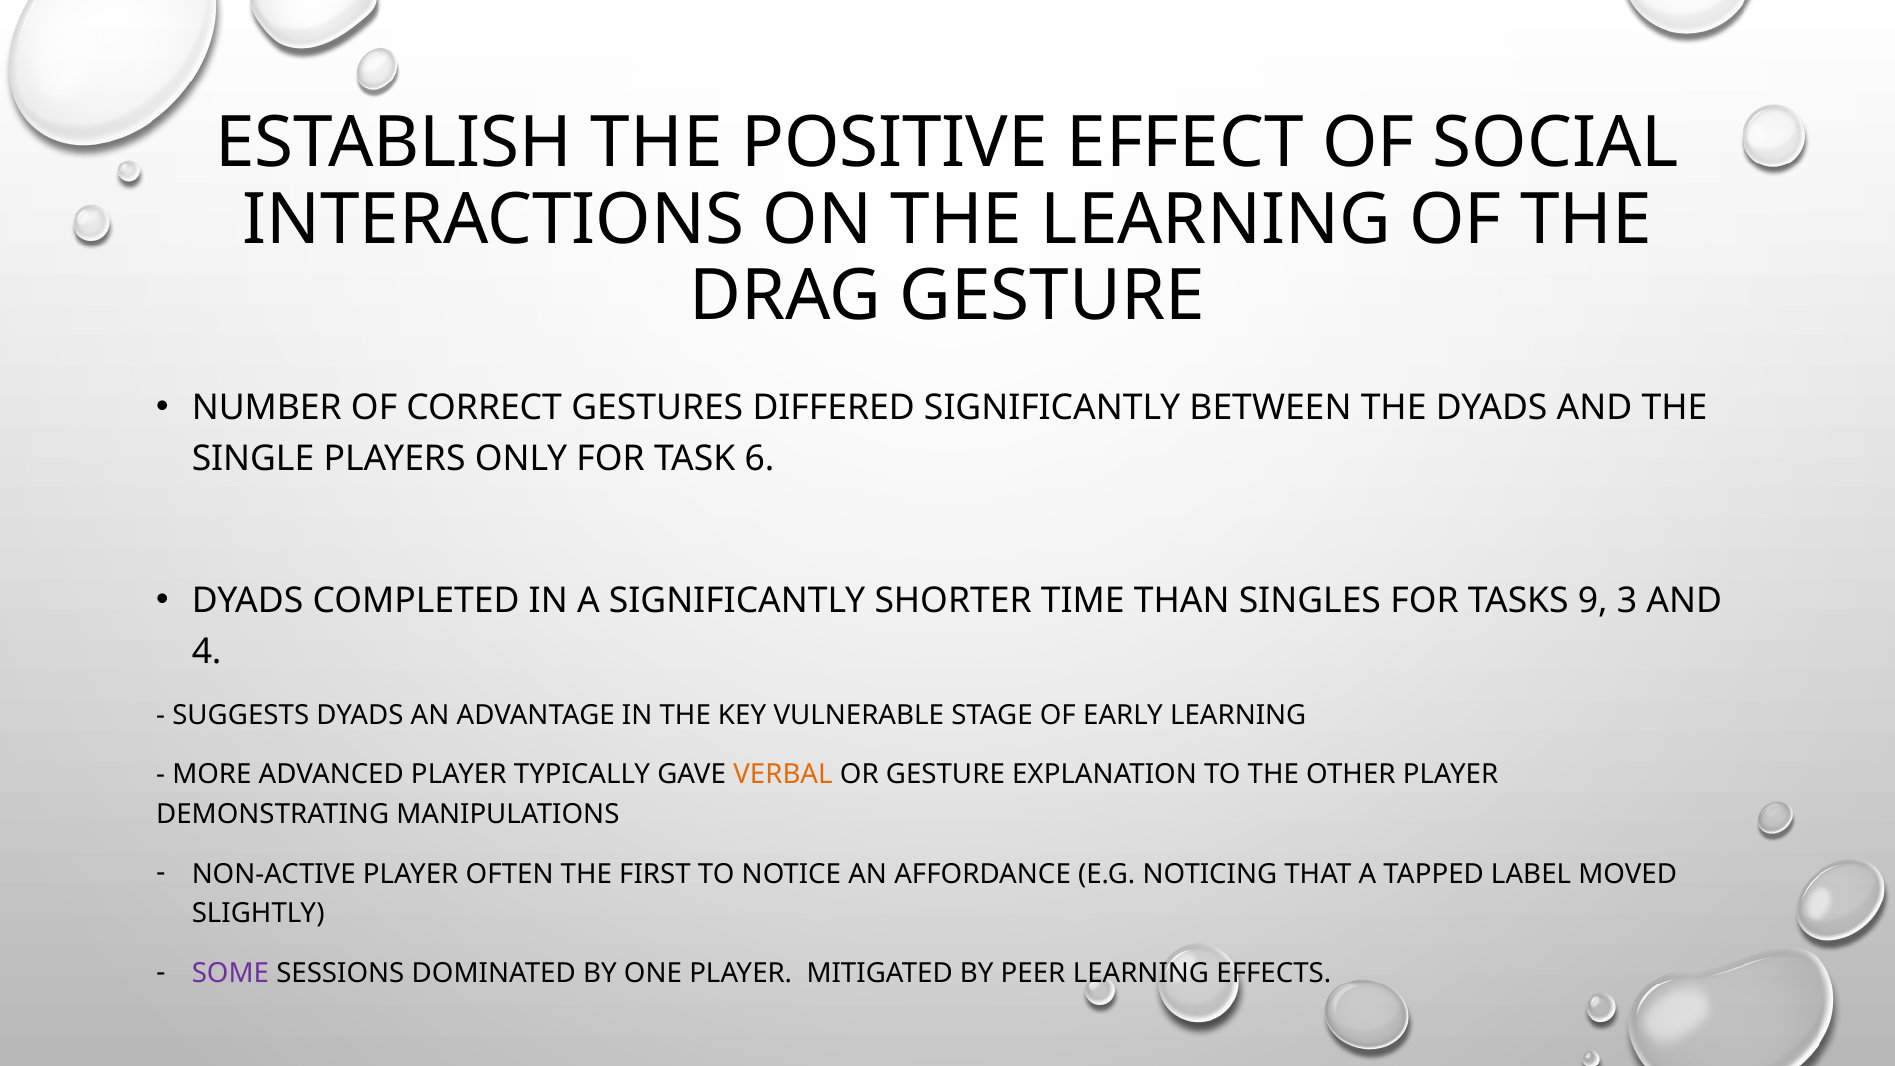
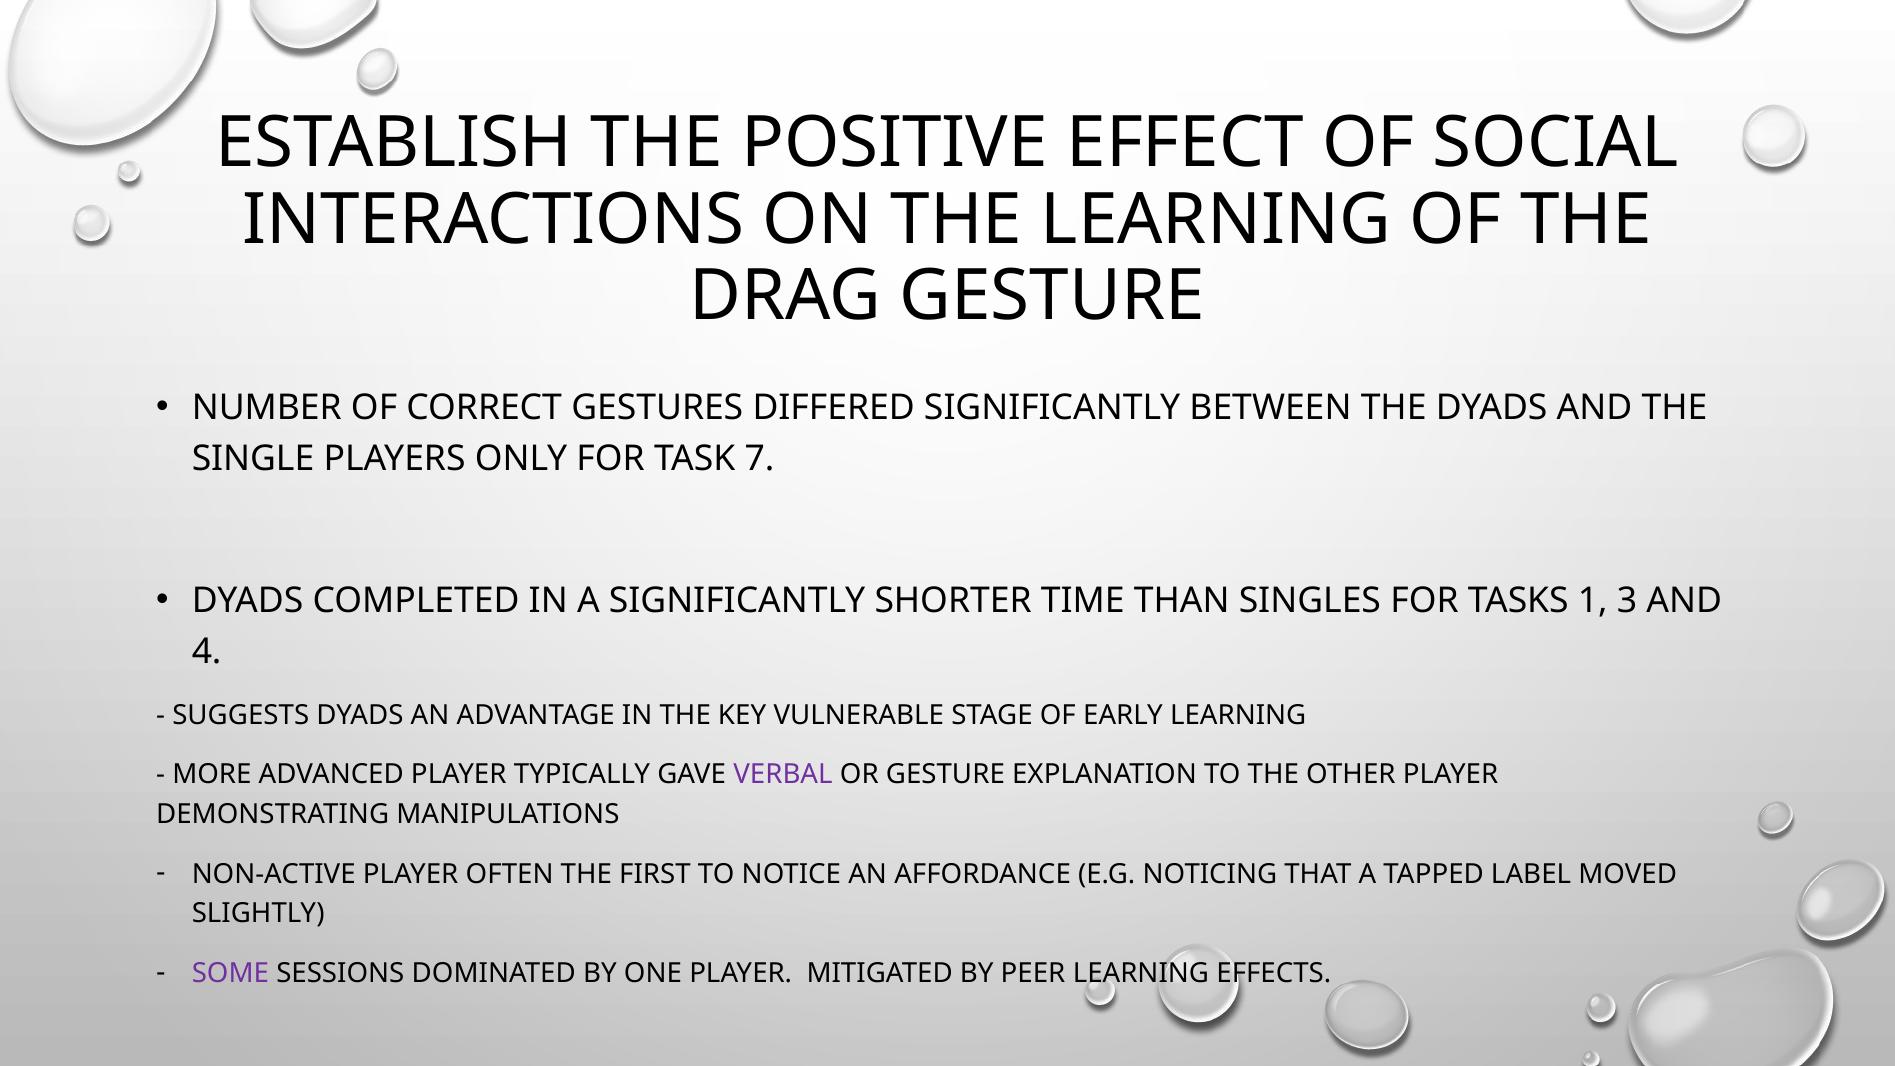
6: 6 -> 7
9: 9 -> 1
VERBAL colour: orange -> purple
